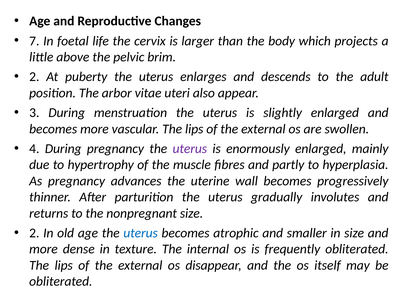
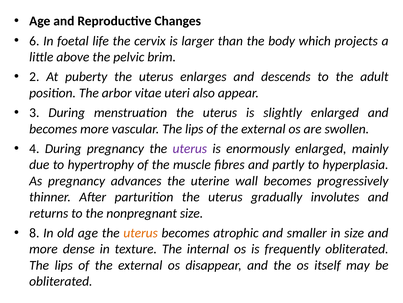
7: 7 -> 6
2 at (34, 232): 2 -> 8
uterus at (141, 232) colour: blue -> orange
